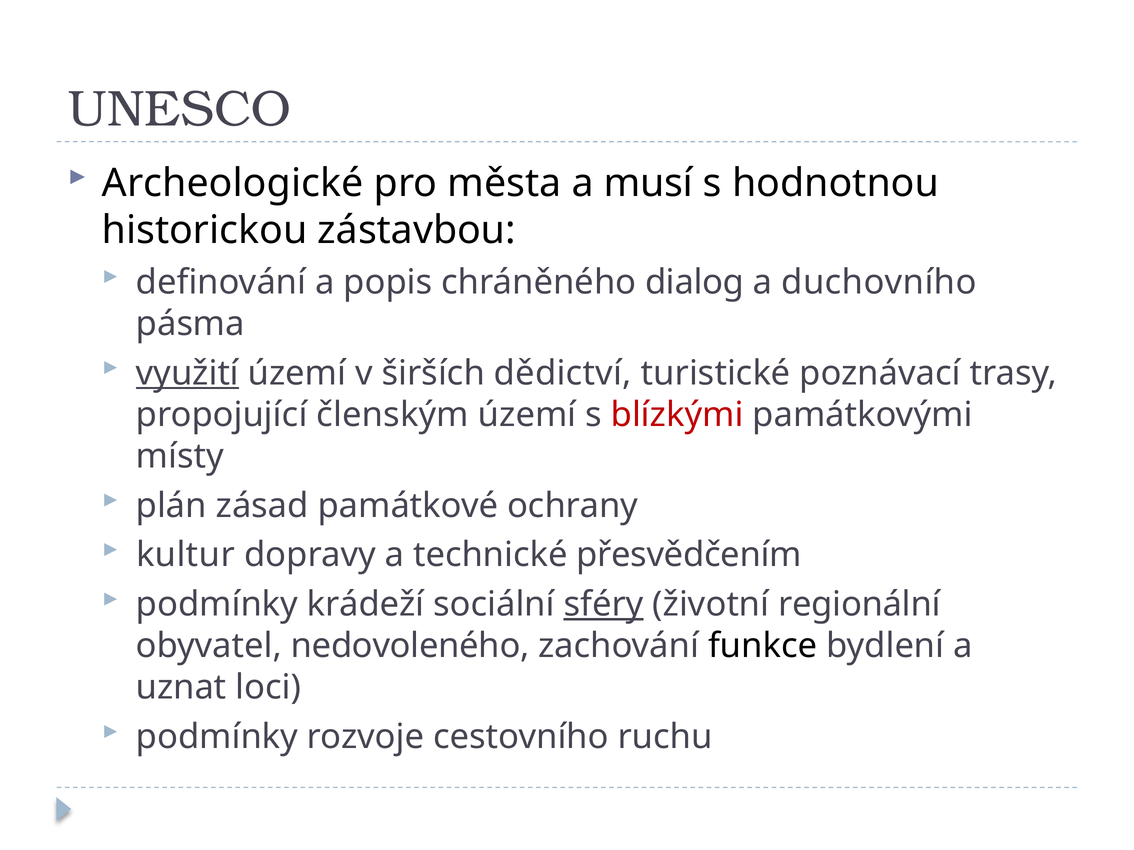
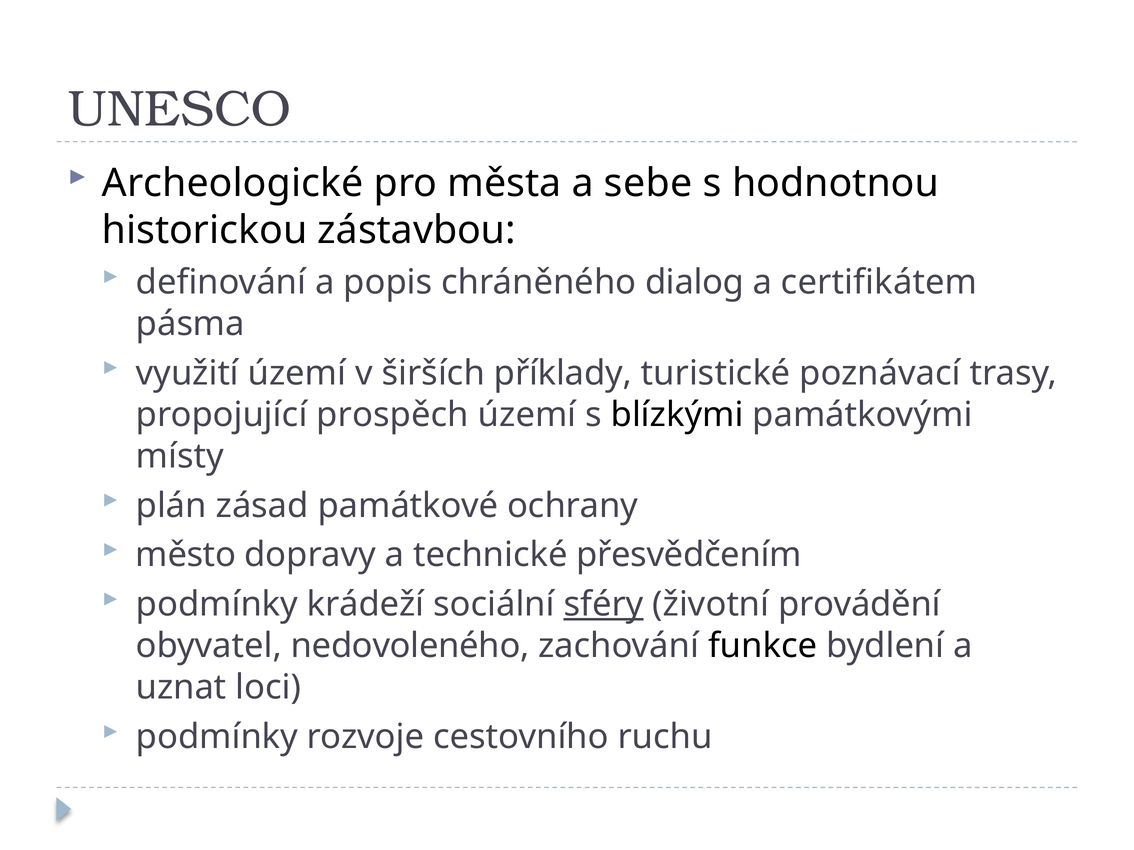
musí: musí -> sebe
duchovního: duchovního -> certifikátem
využití underline: present -> none
dědictví: dědictví -> příklady
členským: členským -> prospěch
blízkými colour: red -> black
kultur: kultur -> město
regionální: regionální -> provádění
